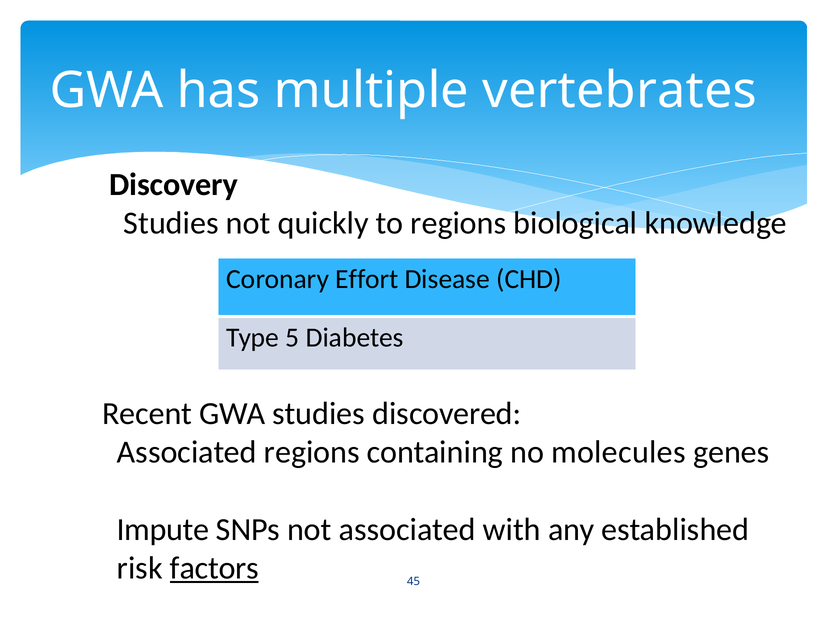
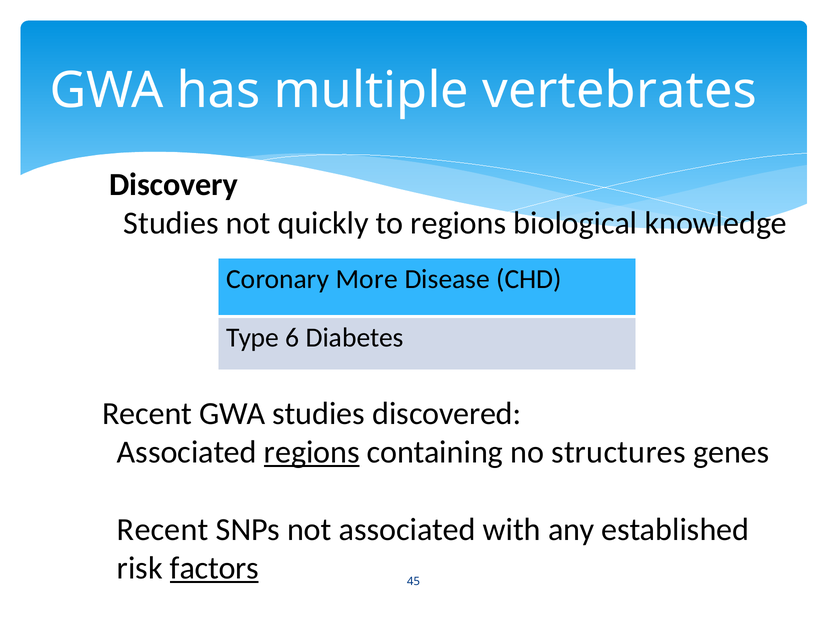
Effort: Effort -> More
5: 5 -> 6
regions at (312, 452) underline: none -> present
molecules: molecules -> structures
Impute at (163, 530): Impute -> Recent
